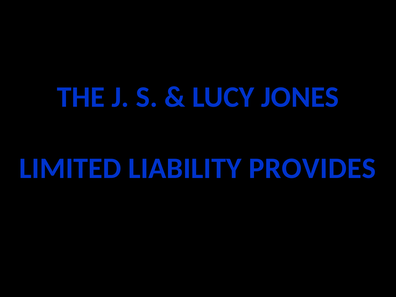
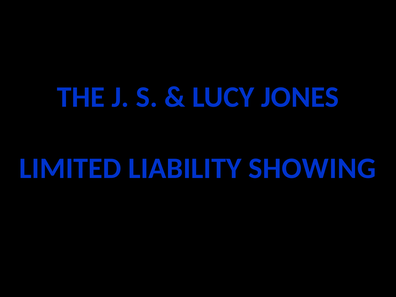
PROVIDES: PROVIDES -> SHOWING
